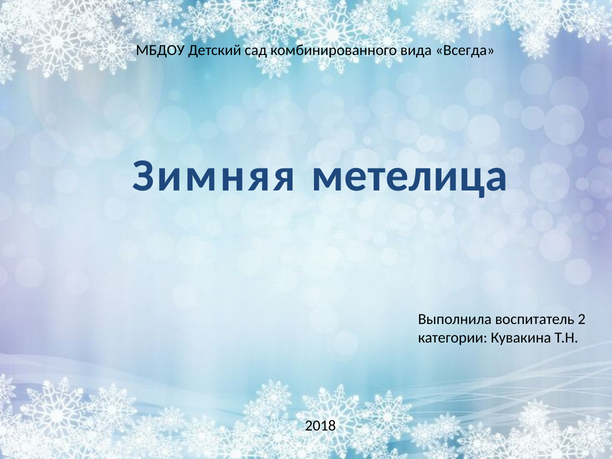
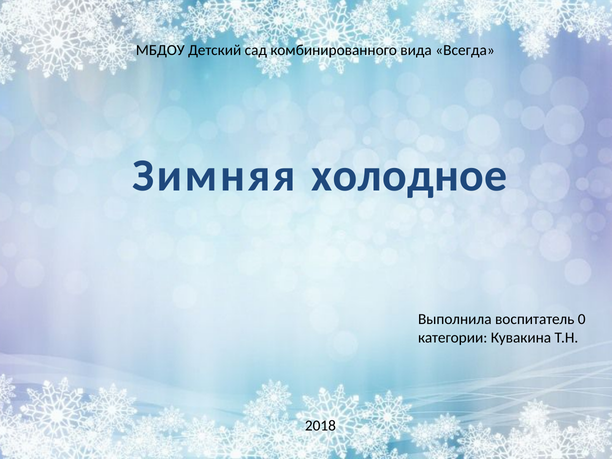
метелица: метелица -> холодное
2: 2 -> 0
